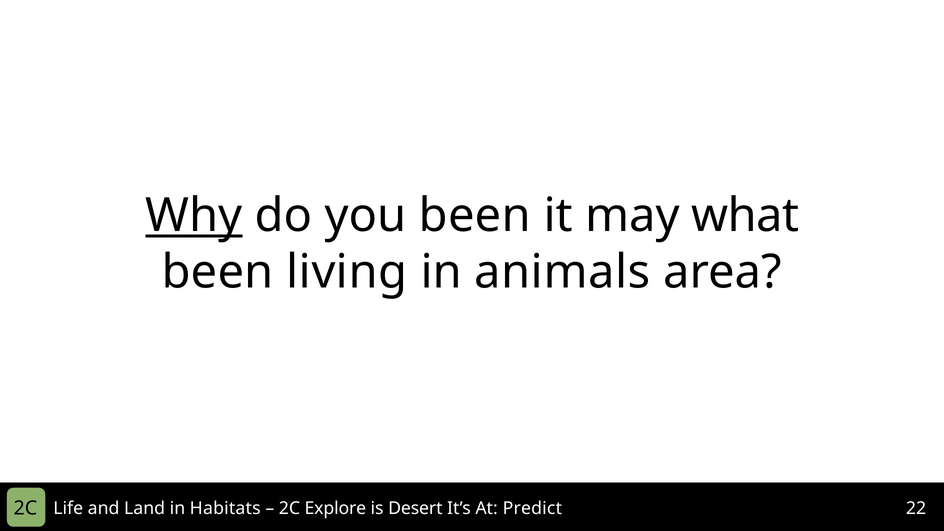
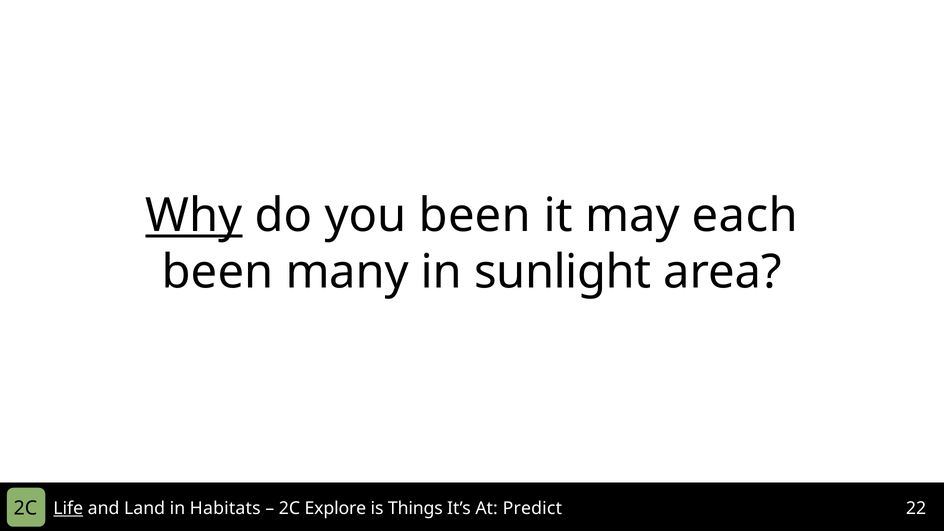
what: what -> each
living: living -> many
animals: animals -> sunlight
Life underline: none -> present
Desert: Desert -> Things
